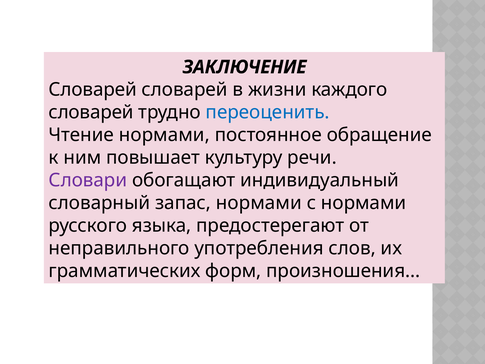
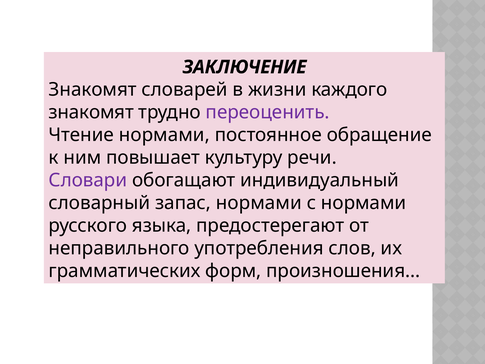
Словарей at (93, 90): Словарей -> Знакомят
словарей at (91, 112): словарей -> знакомят
переоценить colour: blue -> purple
